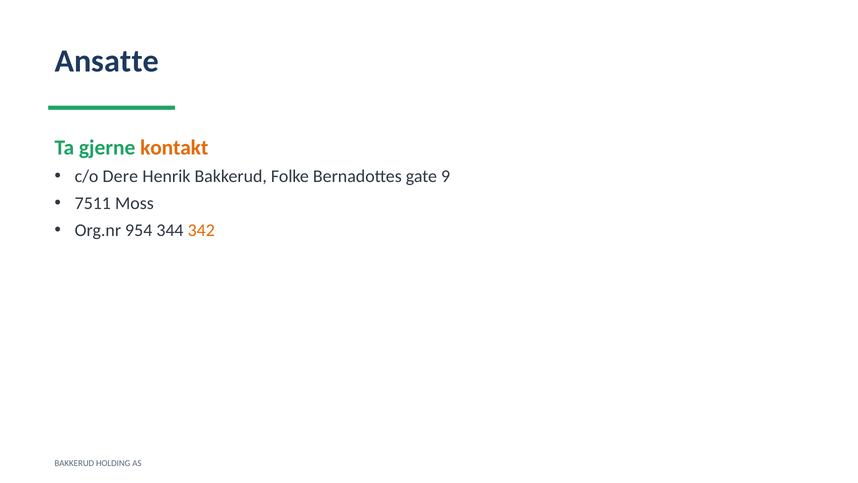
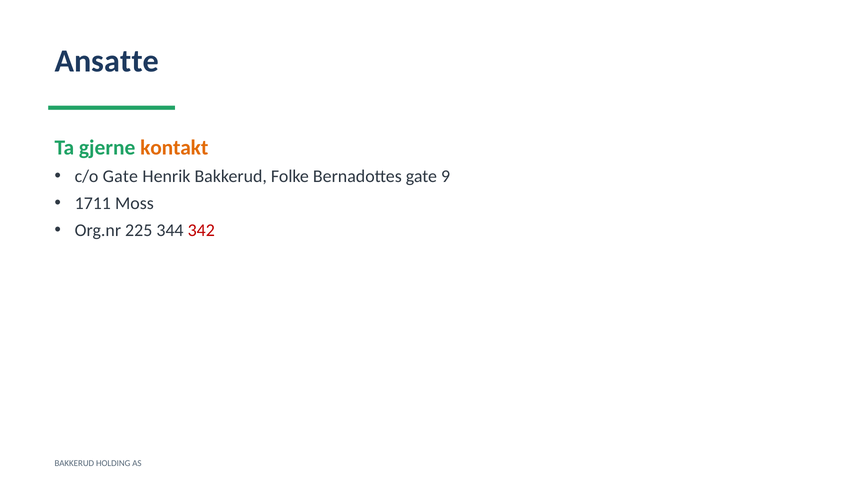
c/o Dere: Dere -> Gate
7511: 7511 -> 1711
954: 954 -> 225
342 colour: orange -> red
